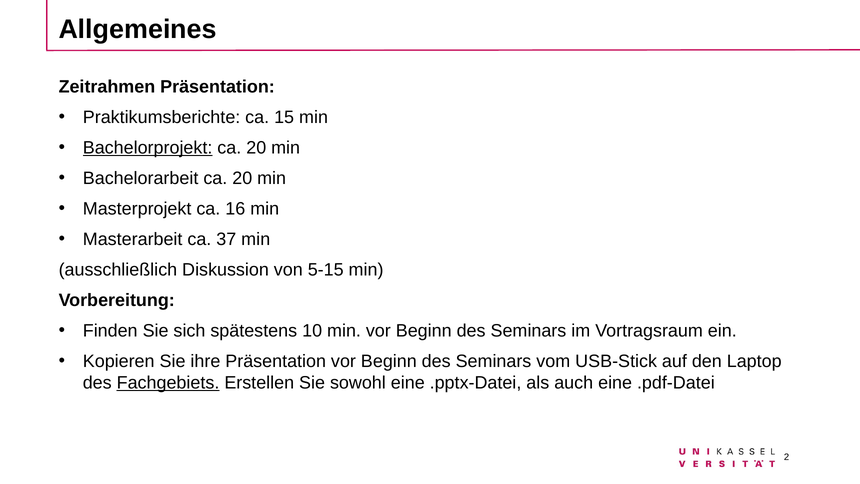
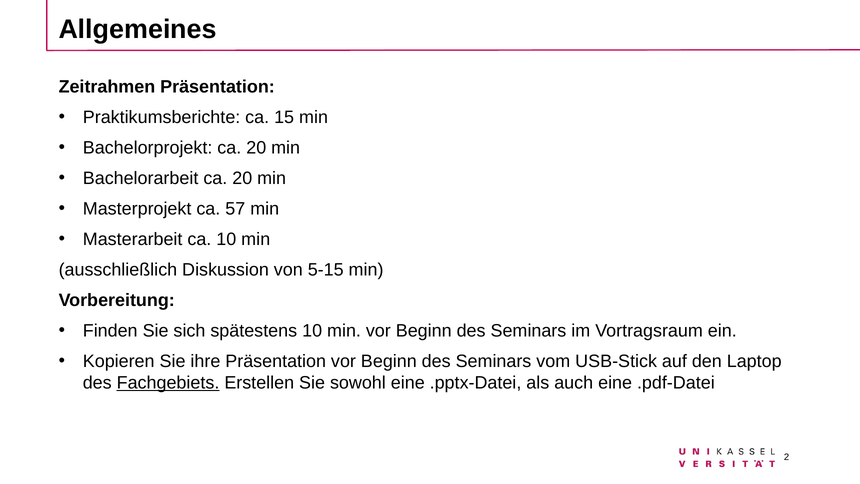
Bachelorprojekt underline: present -> none
16: 16 -> 57
ca 37: 37 -> 10
